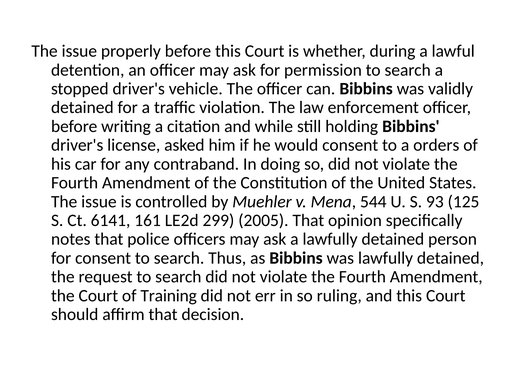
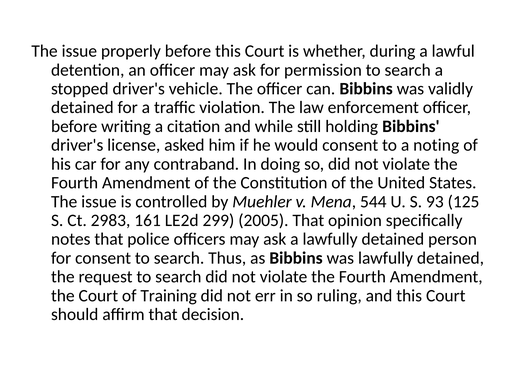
orders: orders -> noting
6141: 6141 -> 2983
